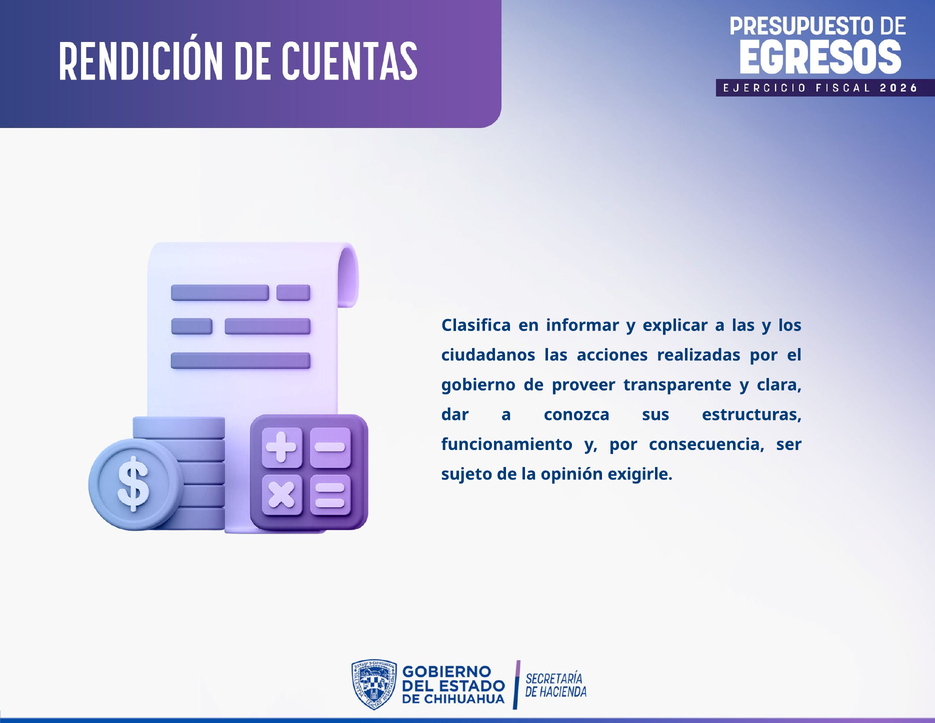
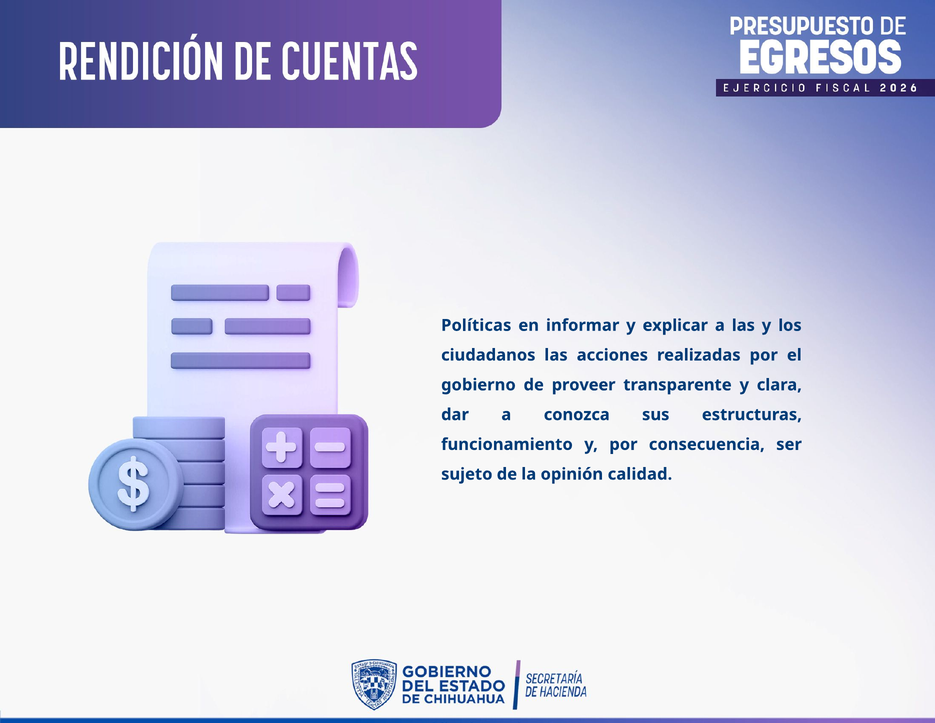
Clasifica: Clasifica -> Políticas
exigirle: exigirle -> calidad
